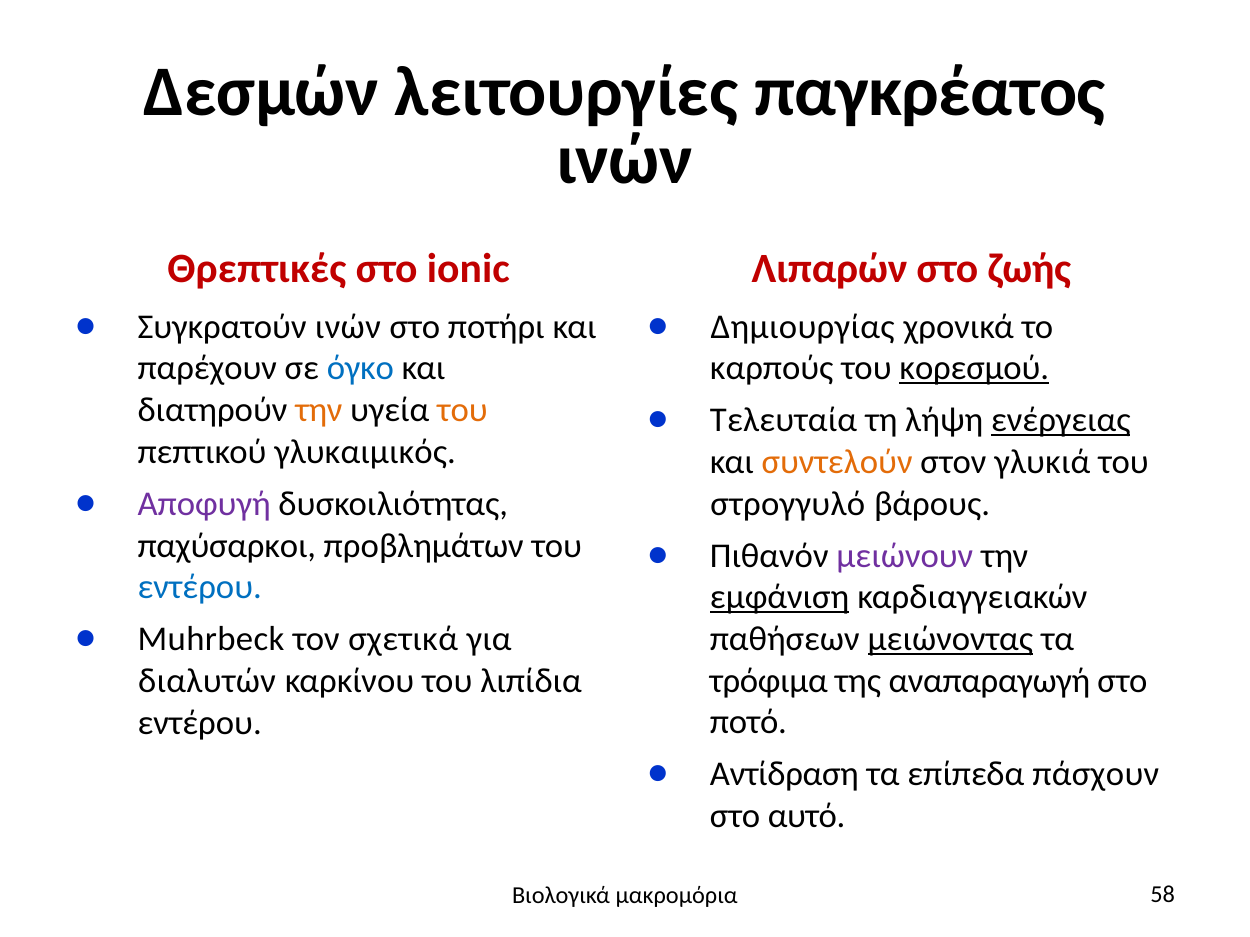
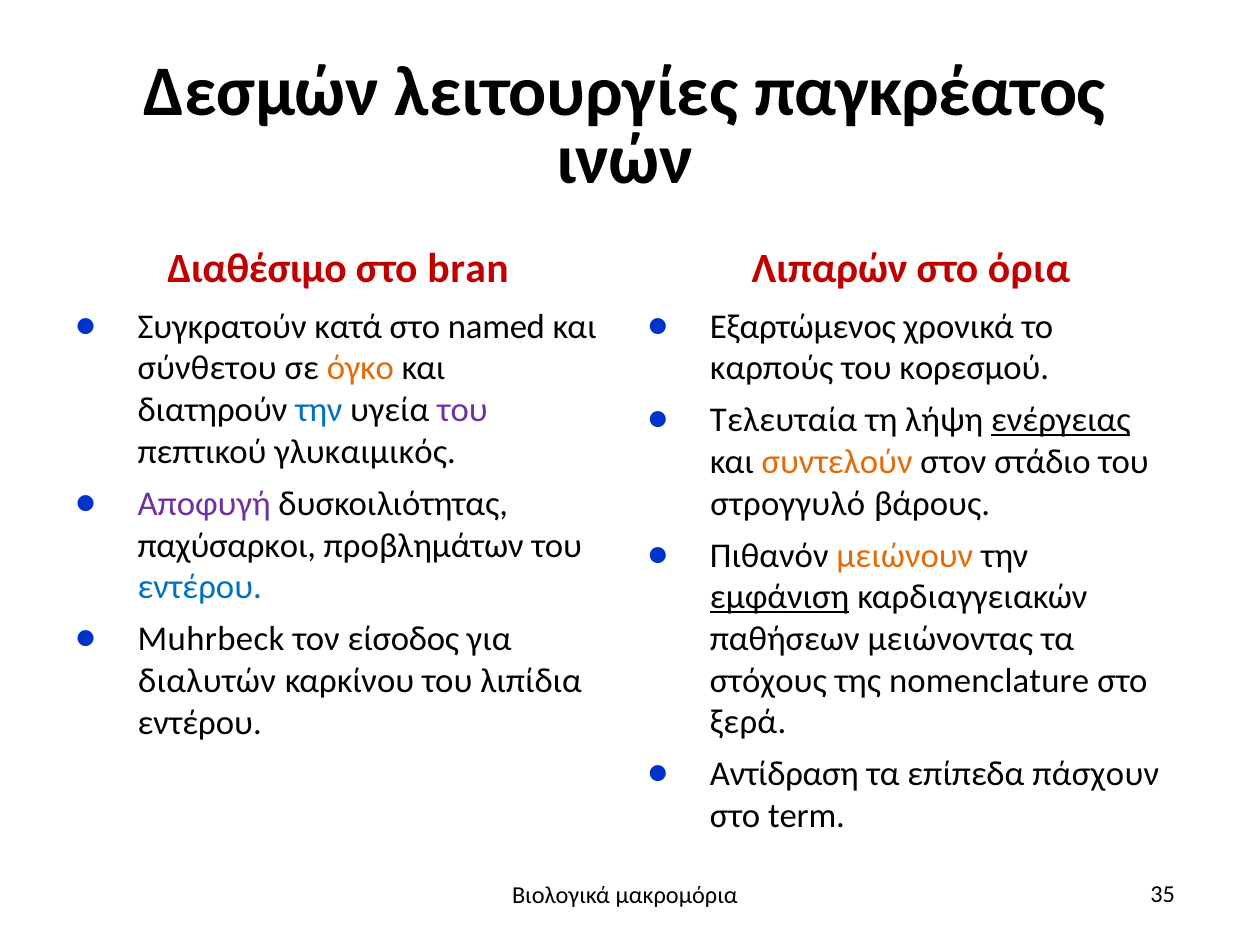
Θρεπτικές: Θρεπτικές -> Διαθέσιμο
ionic: ionic -> bran
ζωής: ζωής -> όρια
Συγκρατούν ινών: ινών -> κατά
ποτήρι: ποτήρι -> named
Δημιουργίας: Δημιουργίας -> Εξαρτώμενος
κορεσμού underline: present -> none
παρέχουν: παρέχουν -> σύνθετου
όγκο colour: blue -> orange
την at (319, 410) colour: orange -> blue
του at (462, 410) colour: orange -> purple
γλυκιά: γλυκιά -> στάδιο
μειώνουν colour: purple -> orange
σχετικά: σχετικά -> είσοδος
μειώνοντας underline: present -> none
τρόφιμα: τρόφιμα -> στόχους
αναπαραγωγή: αναπαραγωγή -> nomenclature
ποτό: ποτό -> ξερά
αυτό: αυτό -> term
58: 58 -> 35
